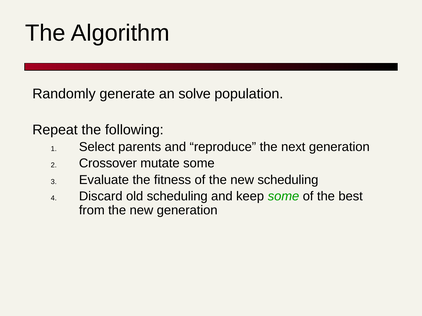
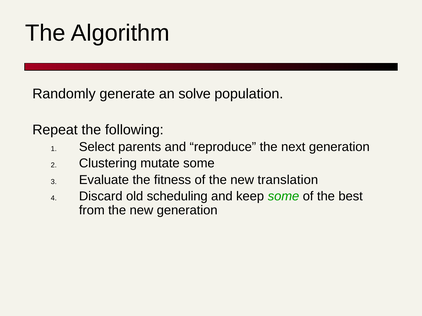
Crossover: Crossover -> Clustering
new scheduling: scheduling -> translation
